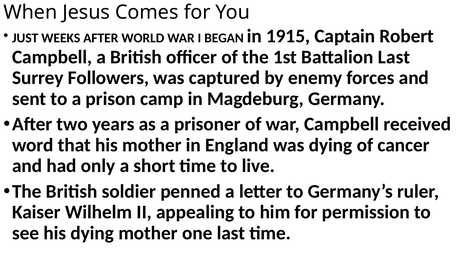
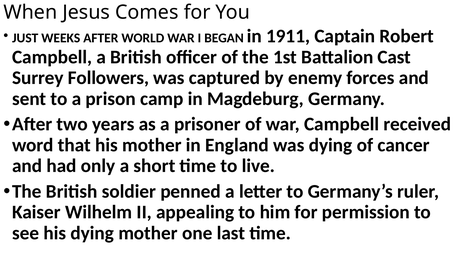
1915: 1915 -> 1911
Battalion Last: Last -> Cast
